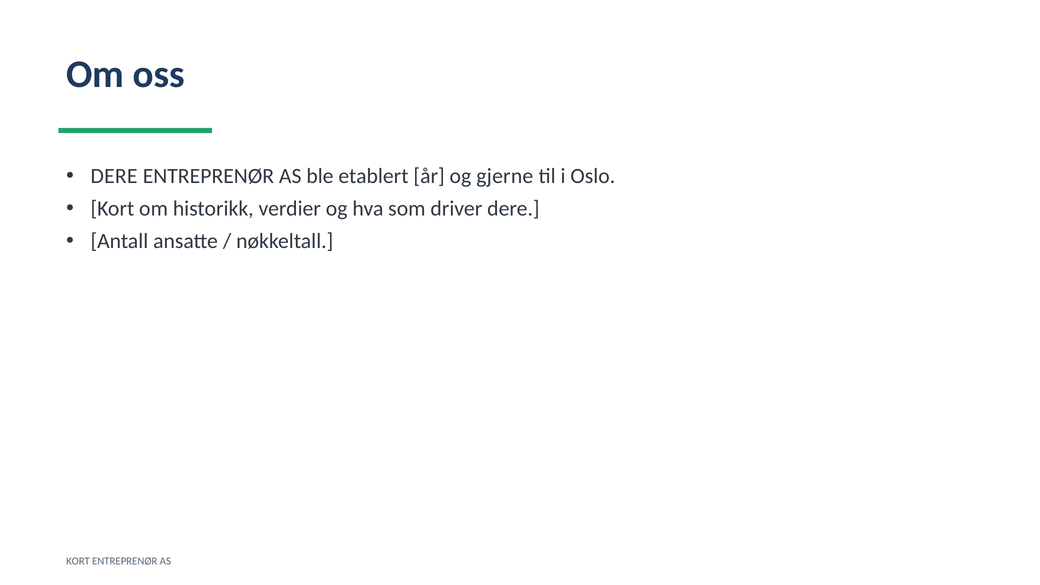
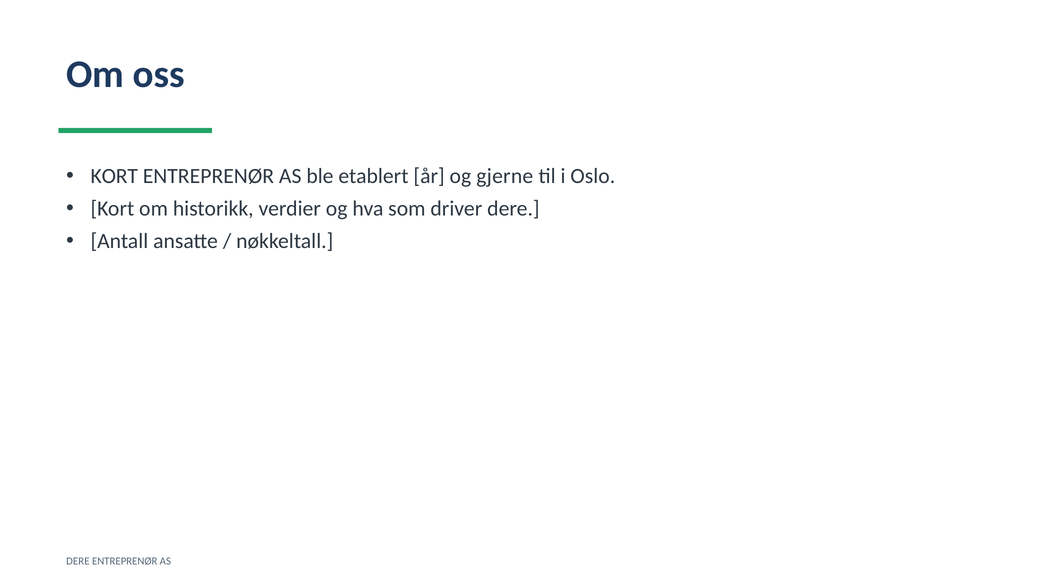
DERE at (114, 176): DERE -> KORT
KORT at (78, 561): KORT -> DERE
